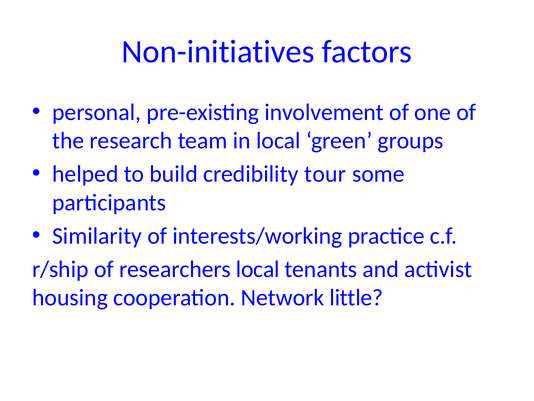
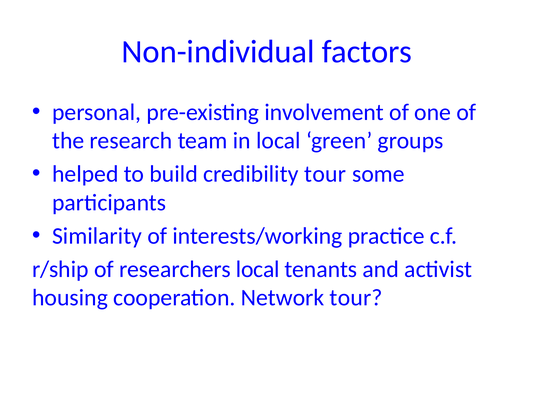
Non-initiatives: Non-initiatives -> Non-individual
Network little: little -> tour
